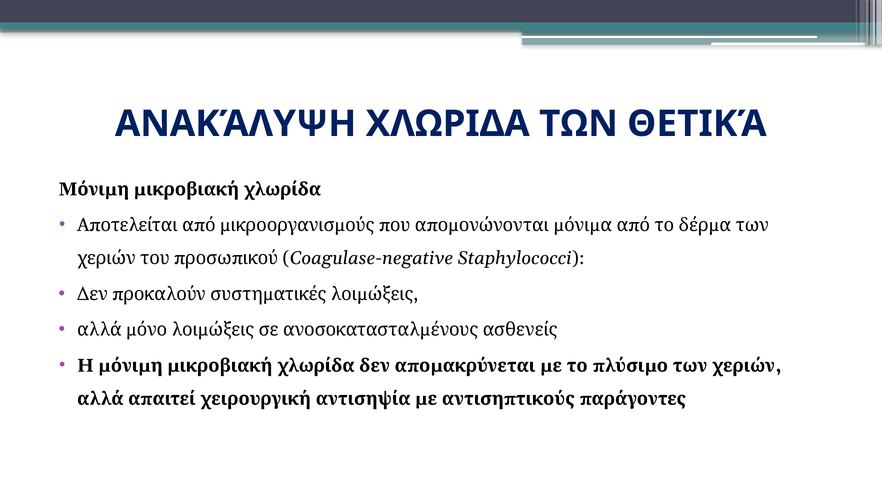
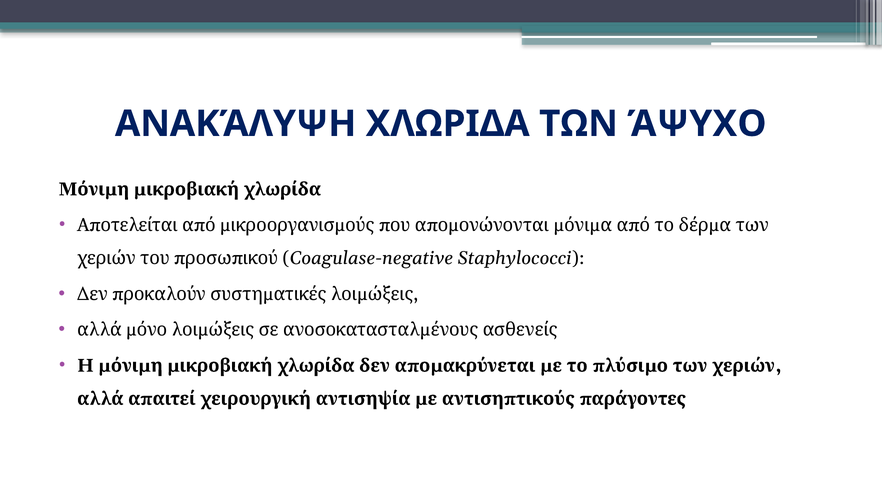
ΘΕΤΙΚΆ: ΘΕΤΙΚΆ -> ΆΨΥΧΟ
